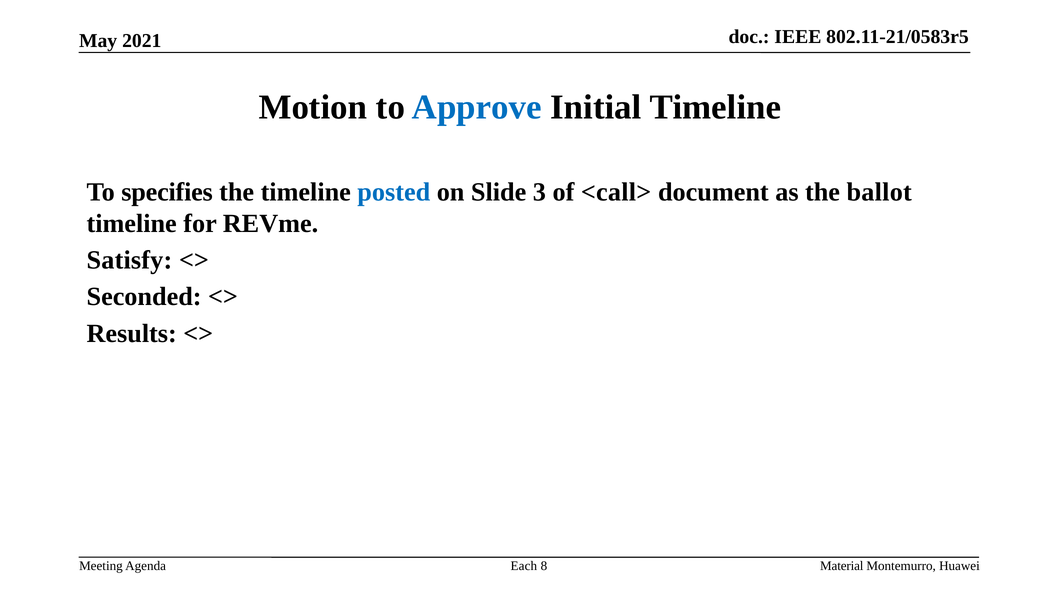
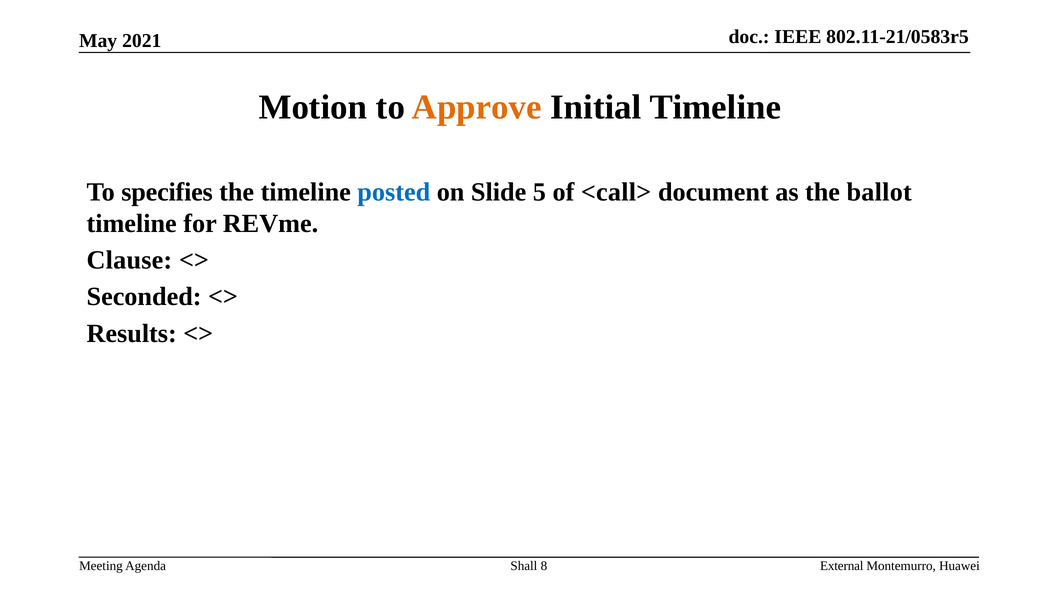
Approve colour: blue -> orange
3: 3 -> 5
Satisfy: Satisfy -> Clause
Each: Each -> Shall
Material: Material -> External
